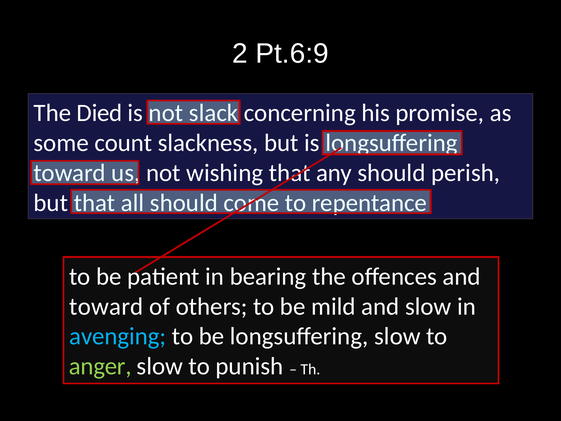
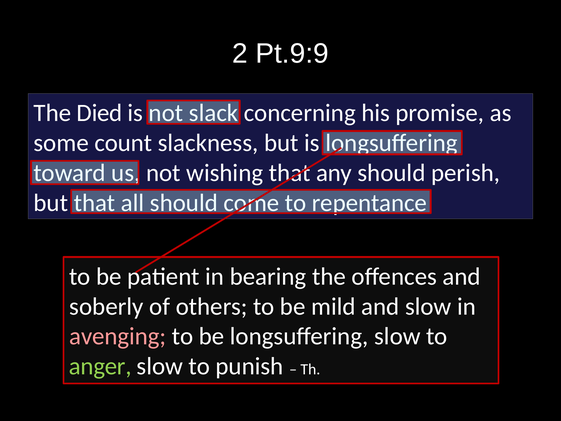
Pt.6:9: Pt.6:9 -> Pt.9:9
toward at (106, 306): toward -> soberly
avenging colour: light blue -> pink
